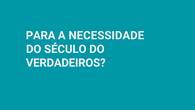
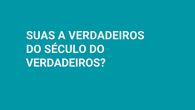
PARA: PARA -> SUAS
A NECESSIDADE: NECESSIDADE -> VERDADEIROS
